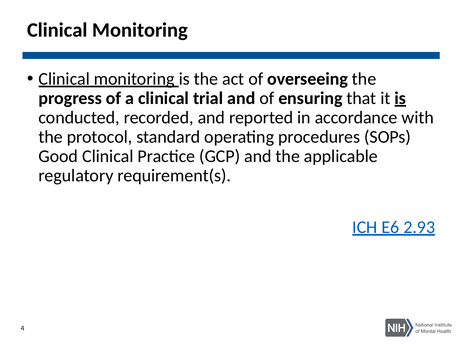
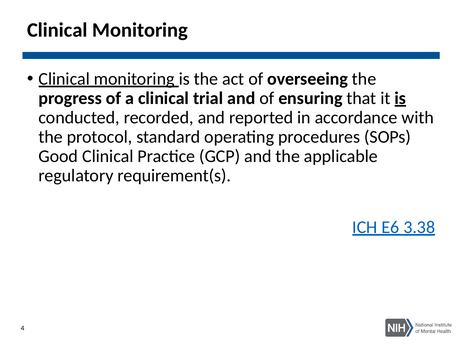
2.93: 2.93 -> 3.38
